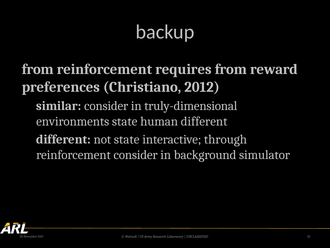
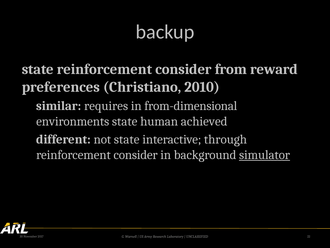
from at (38, 69): from -> state
requires at (183, 69): requires -> consider
2012: 2012 -> 2010
similar consider: consider -> requires
truly-dimensional: truly-dimensional -> from-dimensional
human different: different -> achieved
simulator underline: none -> present
